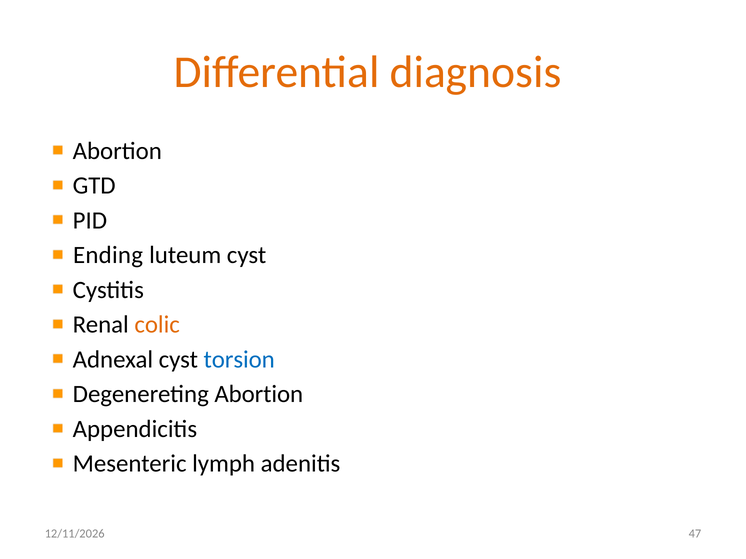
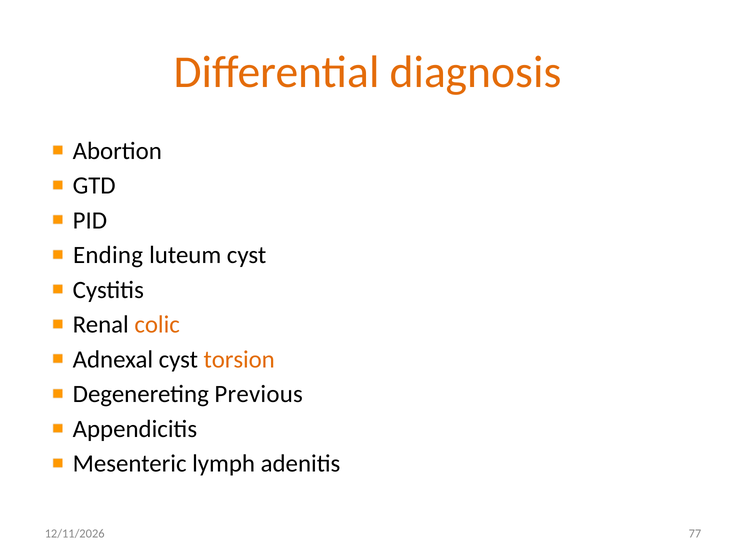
torsion colour: blue -> orange
Degenereting Abortion: Abortion -> Previous
47: 47 -> 77
